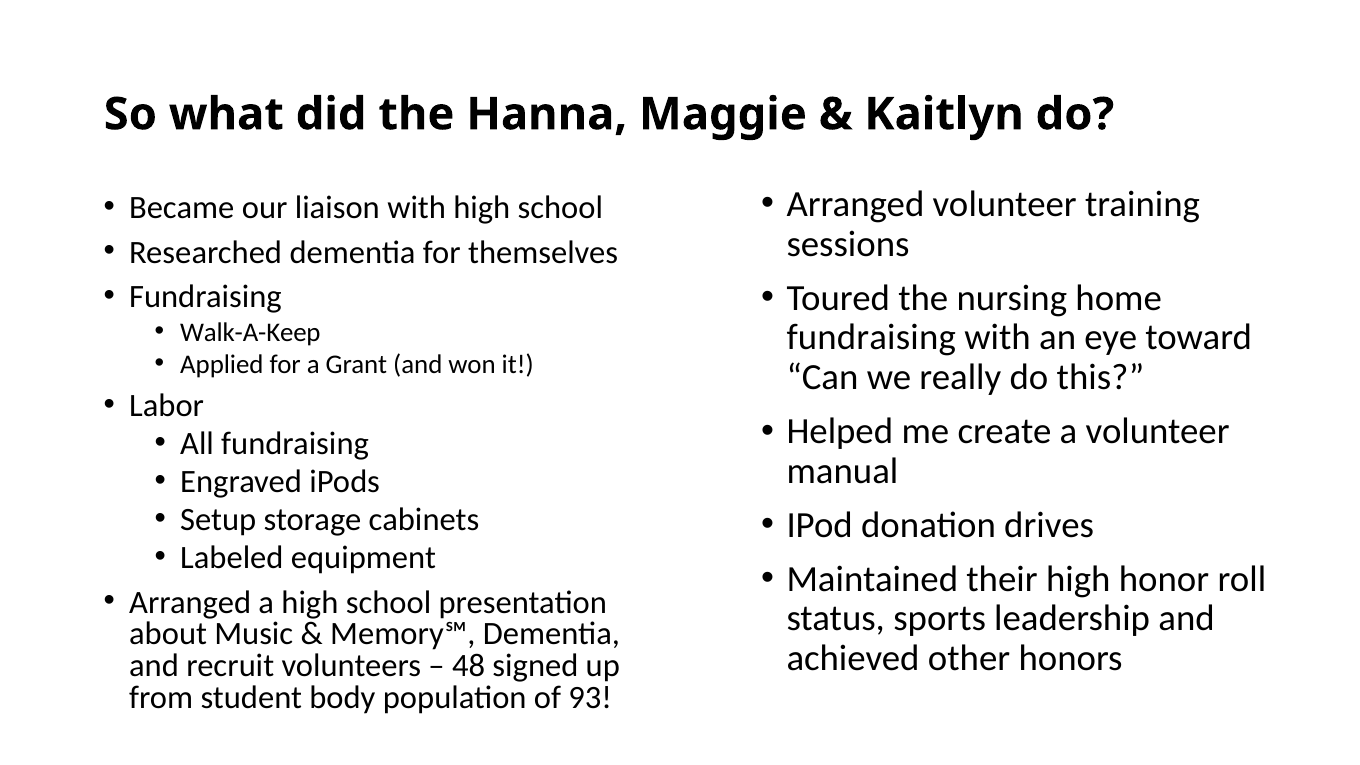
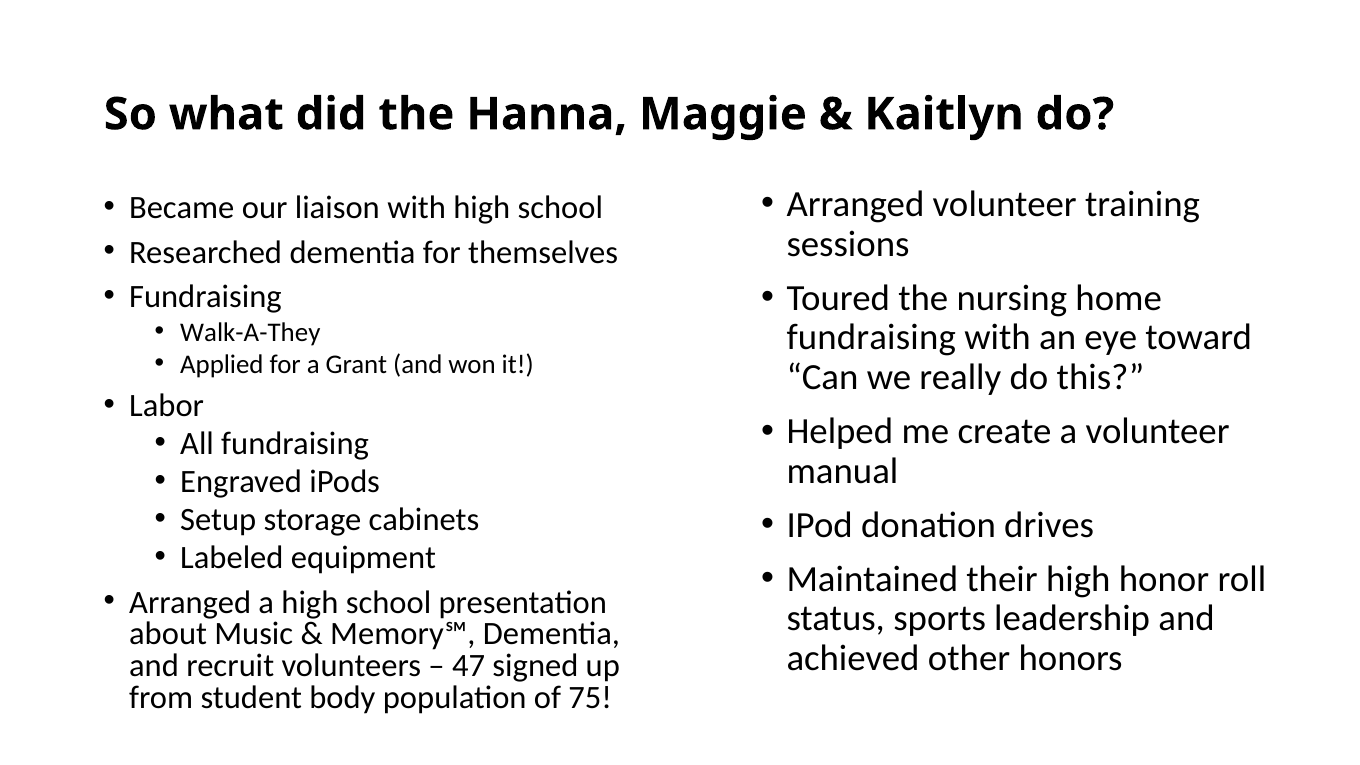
Walk-A-Keep: Walk-A-Keep -> Walk-A-They
48: 48 -> 47
93: 93 -> 75
